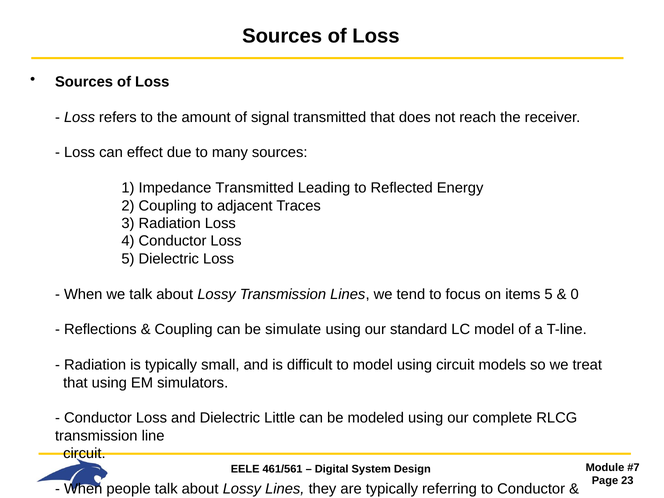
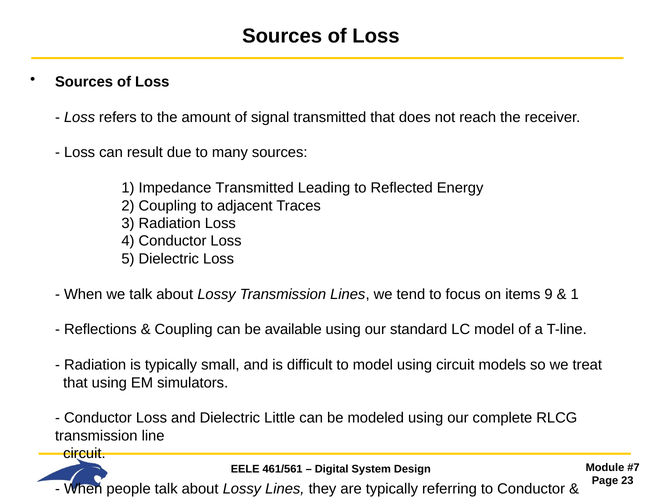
effect: effect -> result
items 5: 5 -> 9
0 at (575, 294): 0 -> 1
simulate: simulate -> available
